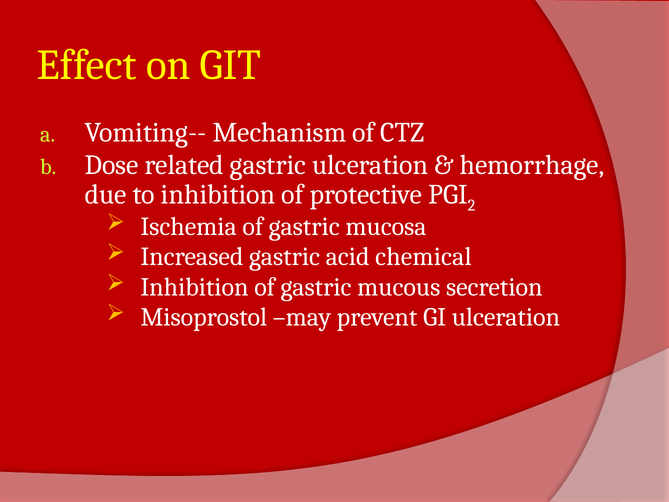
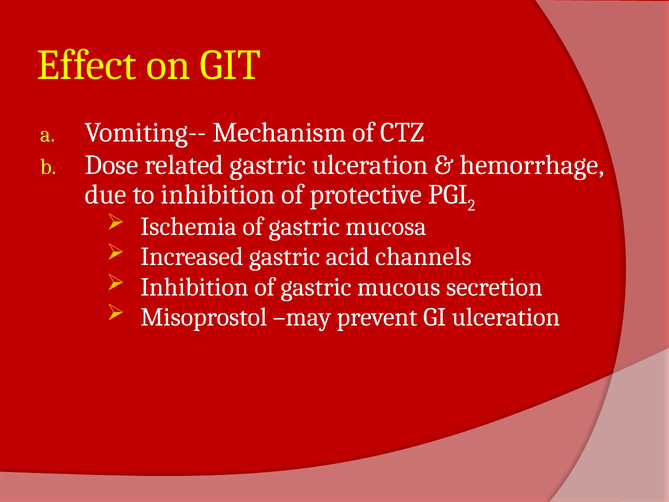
chemical: chemical -> channels
